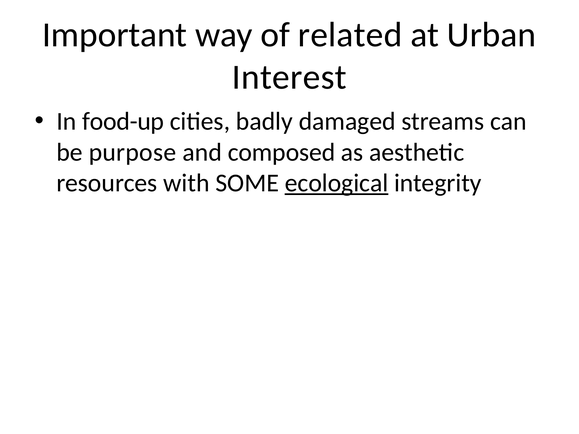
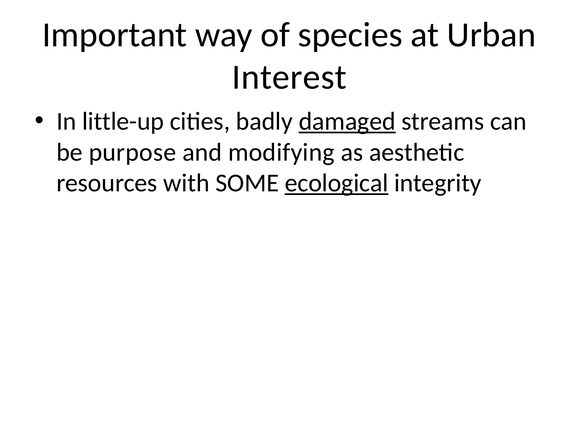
related: related -> species
food-up: food-up -> little-up
damaged underline: none -> present
composed: composed -> modifying
